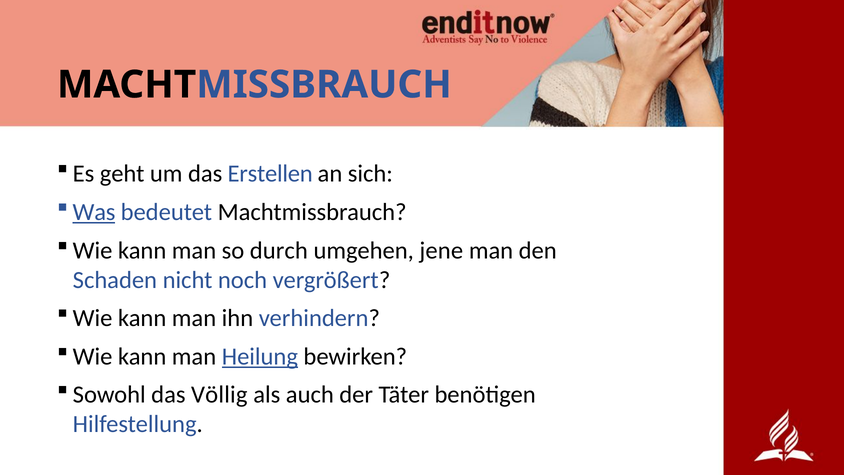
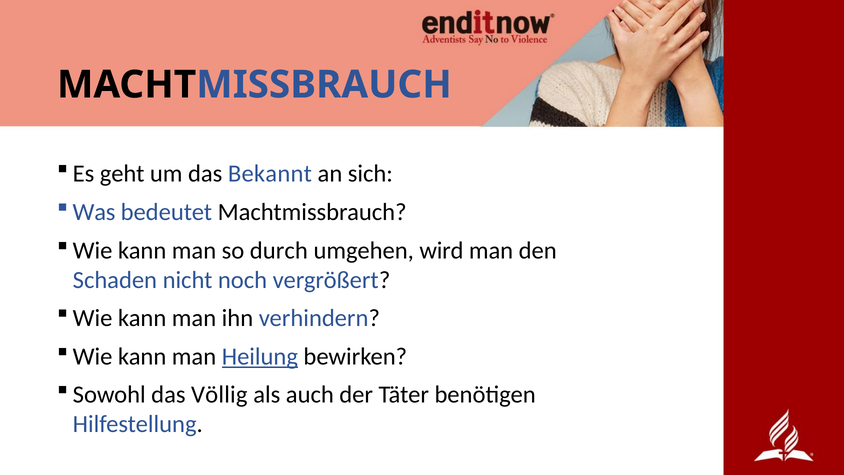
Erstellen: Erstellen -> Bekannt
Was underline: present -> none
jene: jene -> wird
